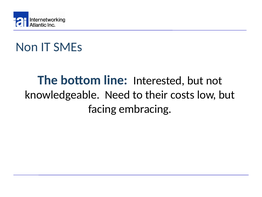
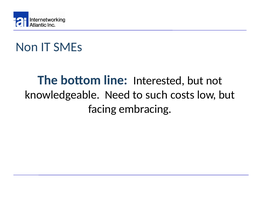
their: their -> such
